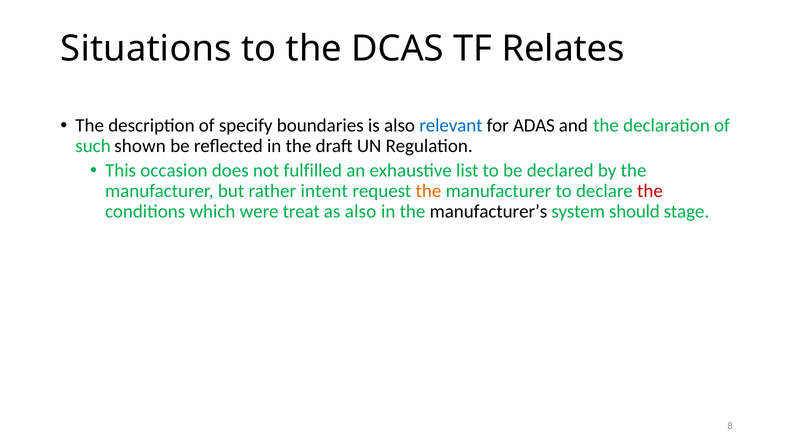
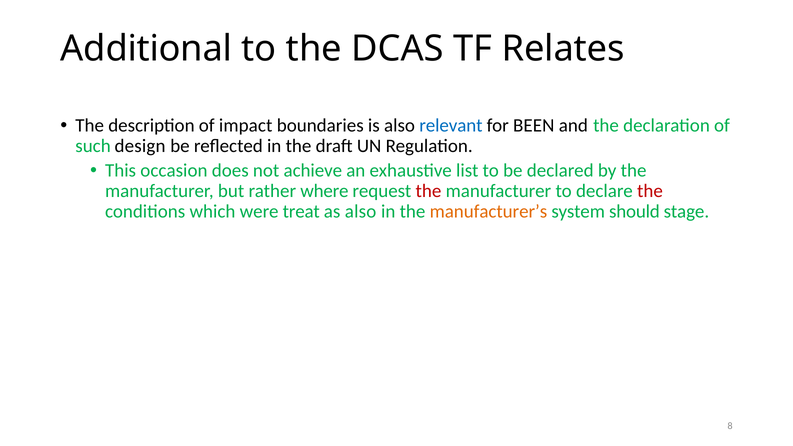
Situations: Situations -> Additional
specify: specify -> impact
ADAS: ADAS -> BEEN
shown: shown -> design
fulfilled: fulfilled -> achieve
intent: intent -> where
the at (428, 191) colour: orange -> red
manufacturer’s colour: black -> orange
